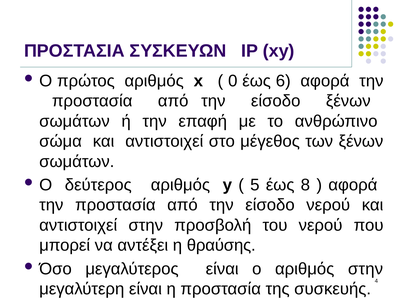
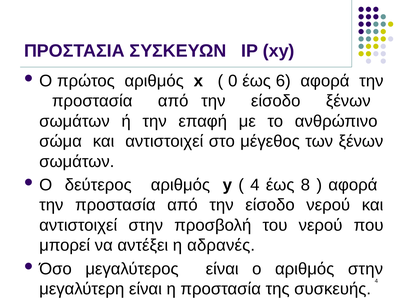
5 at (255, 185): 5 -> 4
θραύσης: θραύσης -> αδρανές
